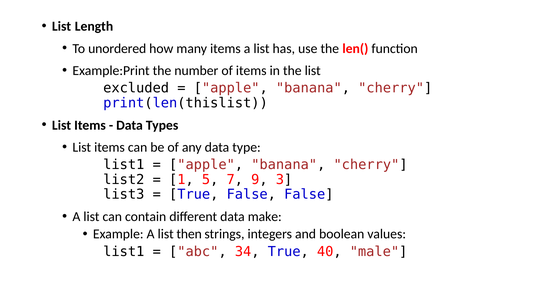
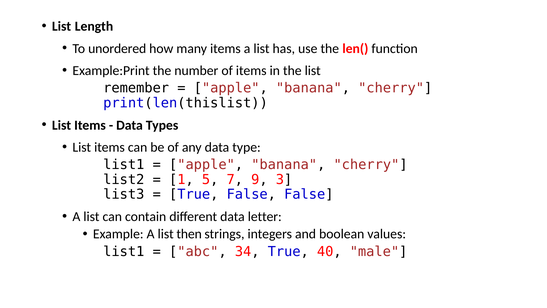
excluded: excluded -> remember
make: make -> letter
